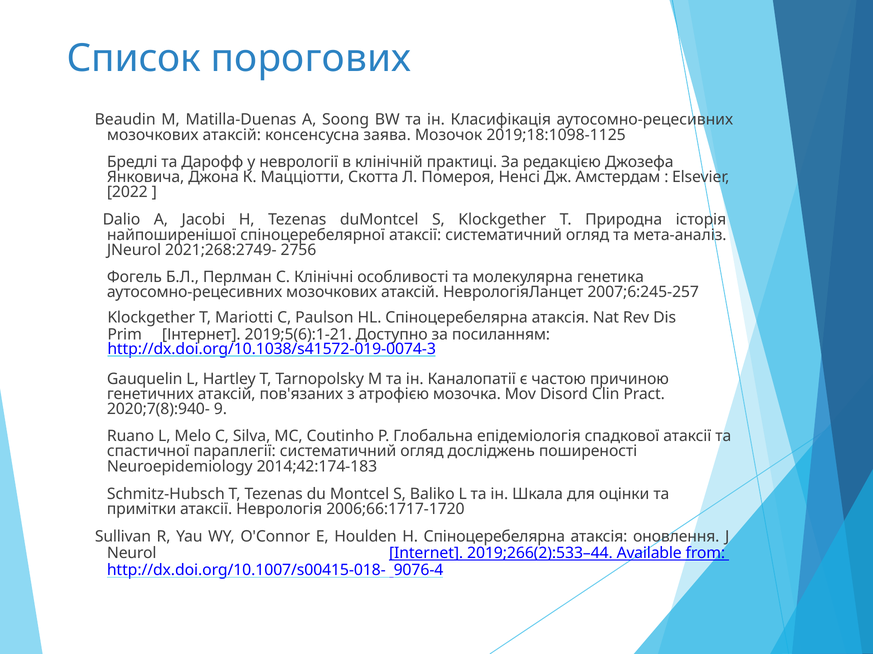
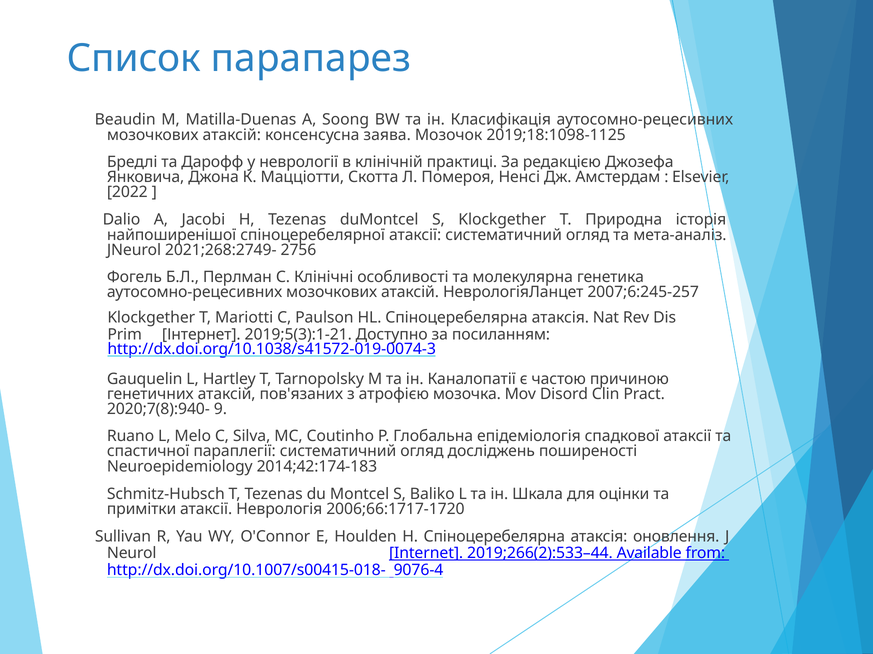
порогових: порогових -> парапарез
2019;5(6):1-21: 2019;5(6):1-21 -> 2019;5(3):1-21
